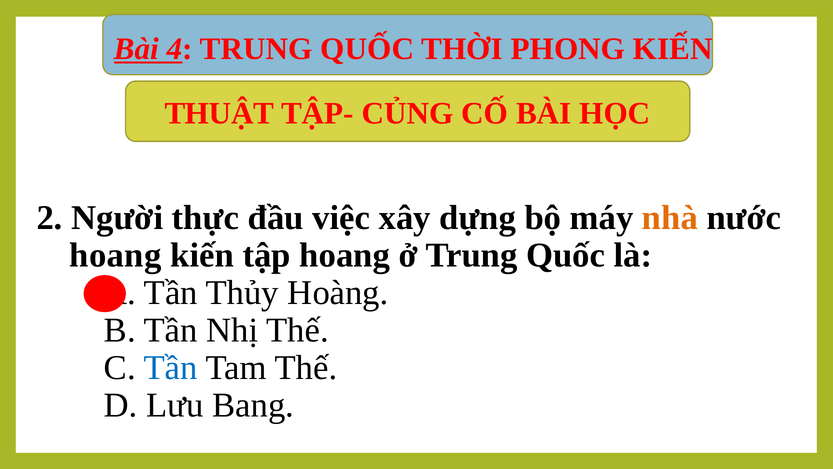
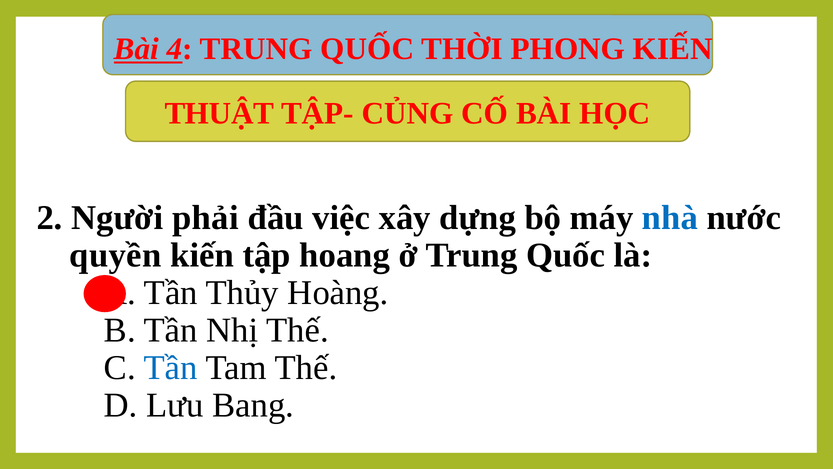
thực: thực -> phải
nhà colour: orange -> blue
hoang at (115, 255): hoang -> quyền
